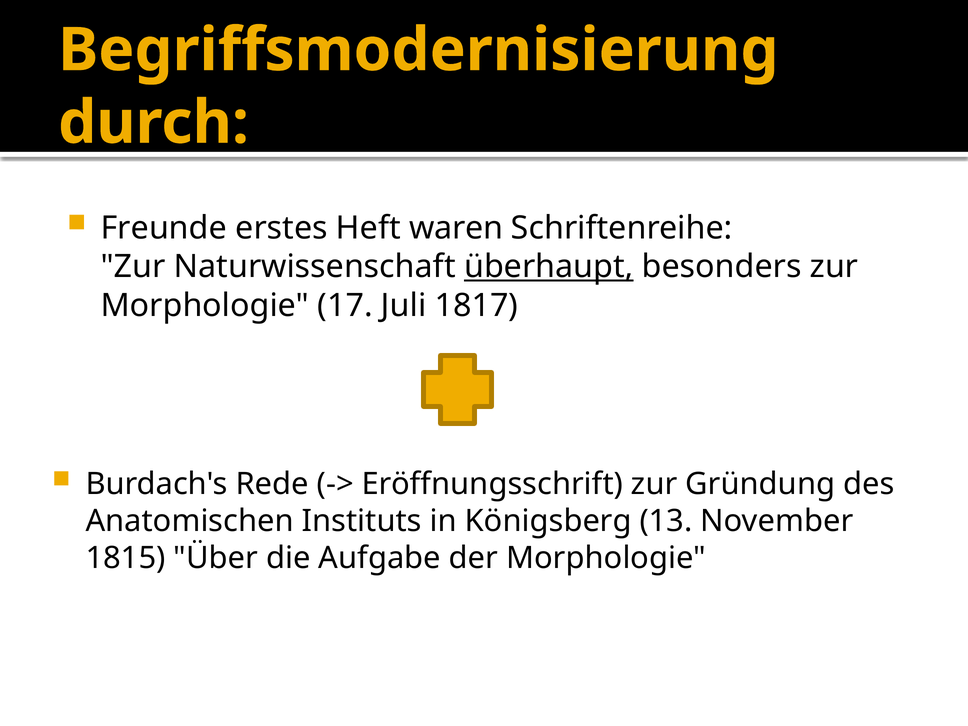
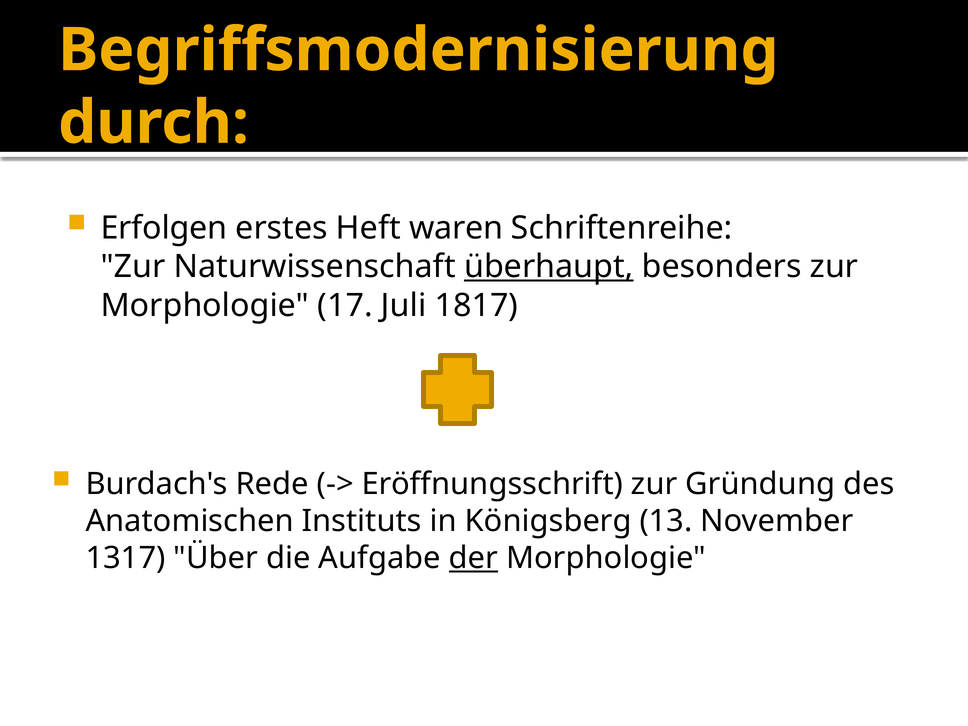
Freunde: Freunde -> Erfolgen
1815: 1815 -> 1317
der underline: none -> present
